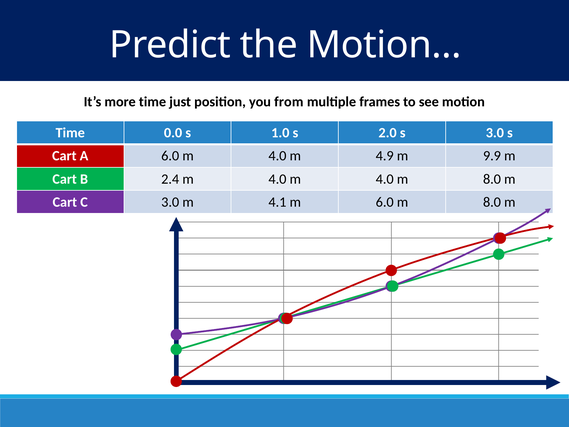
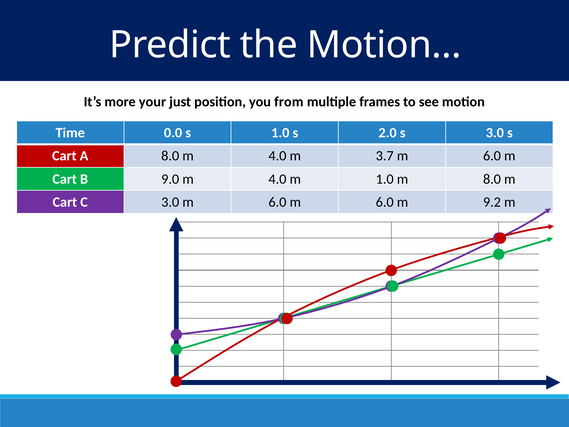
more time: time -> your
A 6.0: 6.0 -> 8.0
4.9: 4.9 -> 3.7
9.9 at (492, 156): 9.9 -> 6.0
2.4: 2.4 -> 9.0
4.0 m 4.0: 4.0 -> 1.0
3.0 m 4.1: 4.1 -> 6.0
6.0 m 8.0: 8.0 -> 9.2
